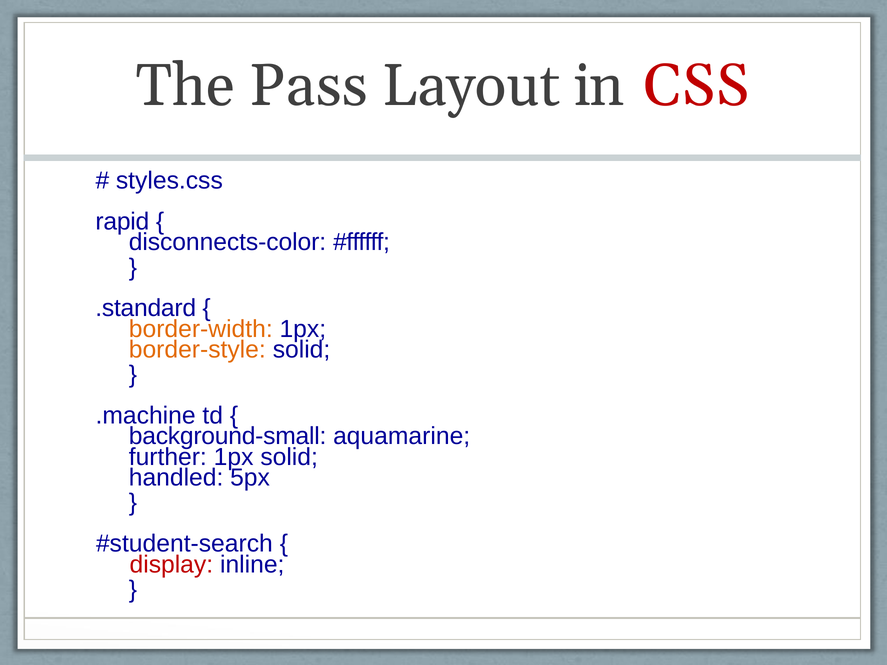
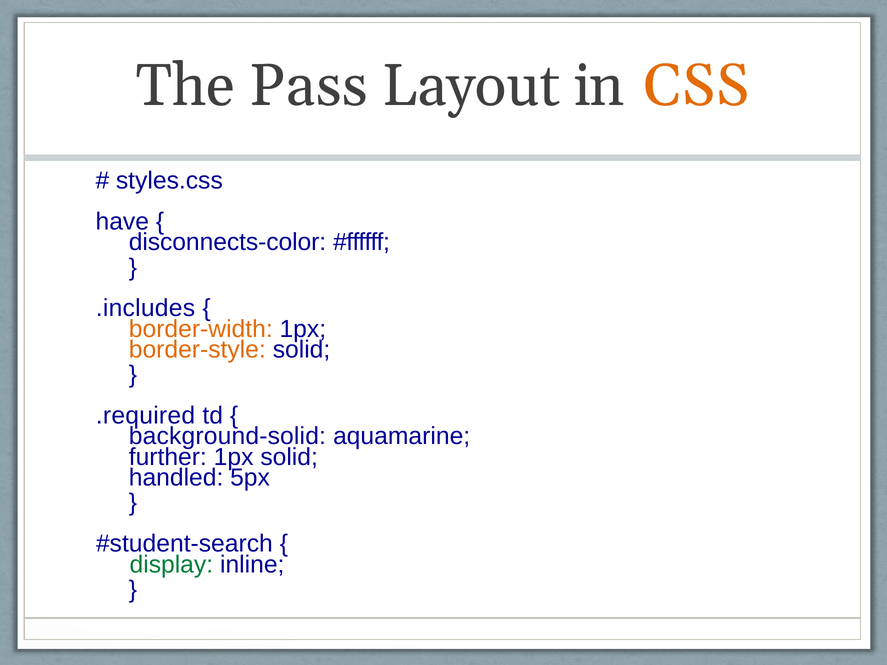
CSS colour: red -> orange
rapid: rapid -> have
.standard: .standard -> .includes
.machine: .machine -> .required
background-small: background-small -> background-solid
display colour: red -> green
